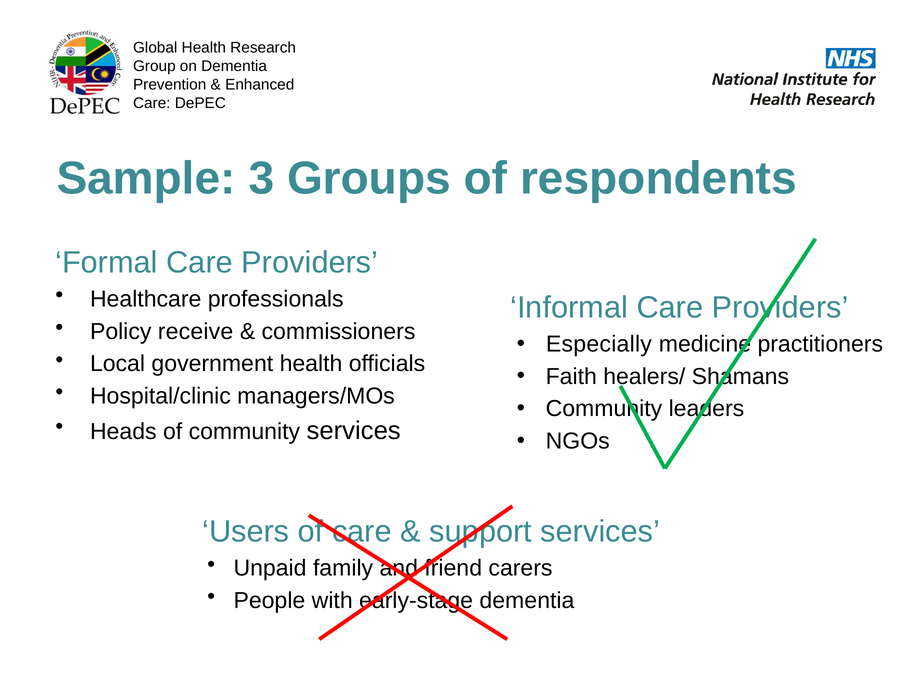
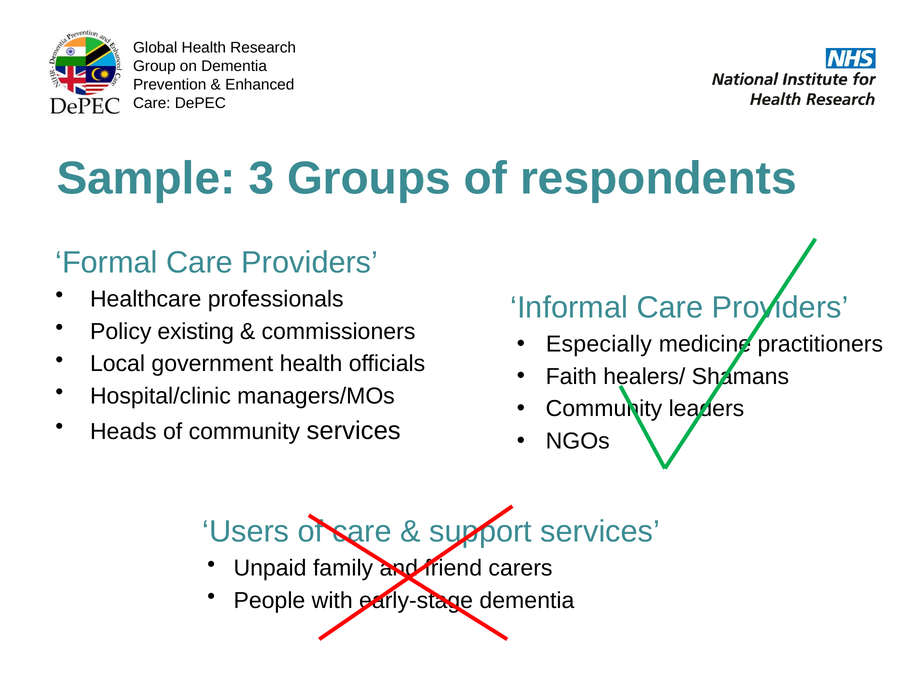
receive: receive -> existing
